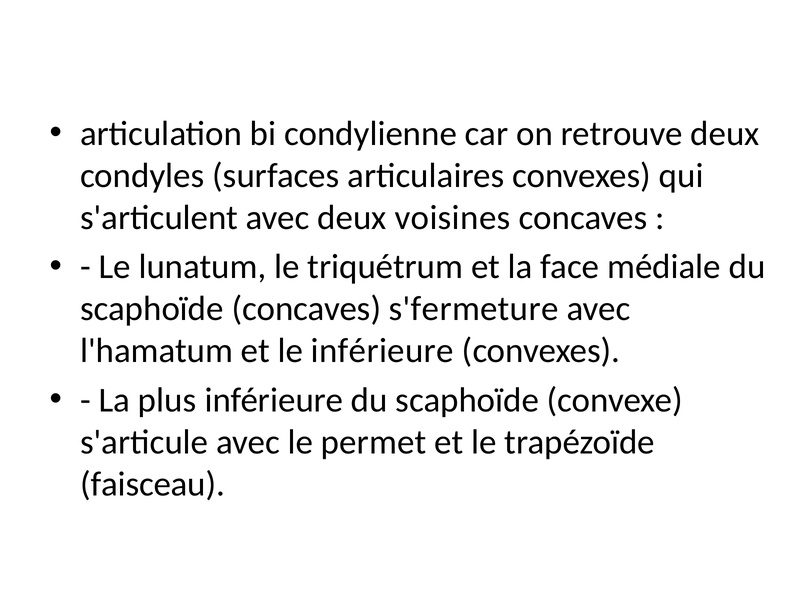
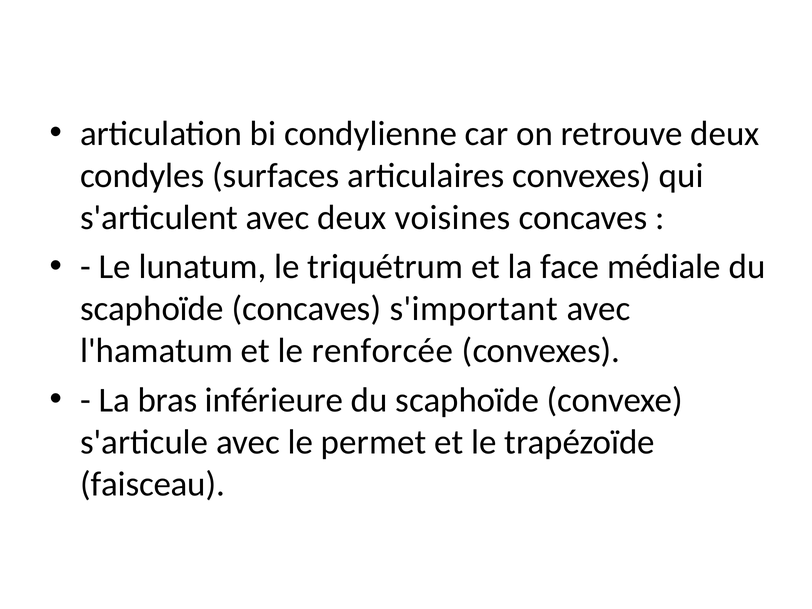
s'fermeture: s'fermeture -> s'important
le inférieure: inférieure -> renforcée
plus: plus -> bras
